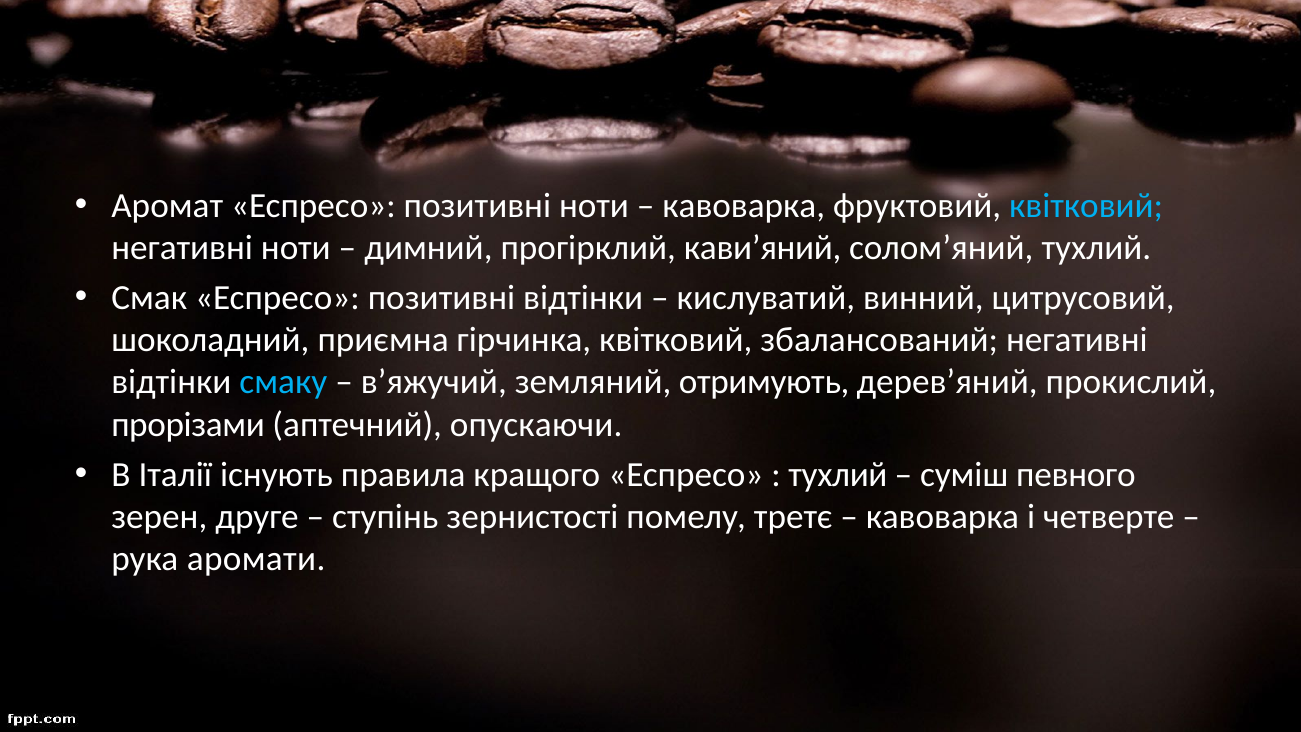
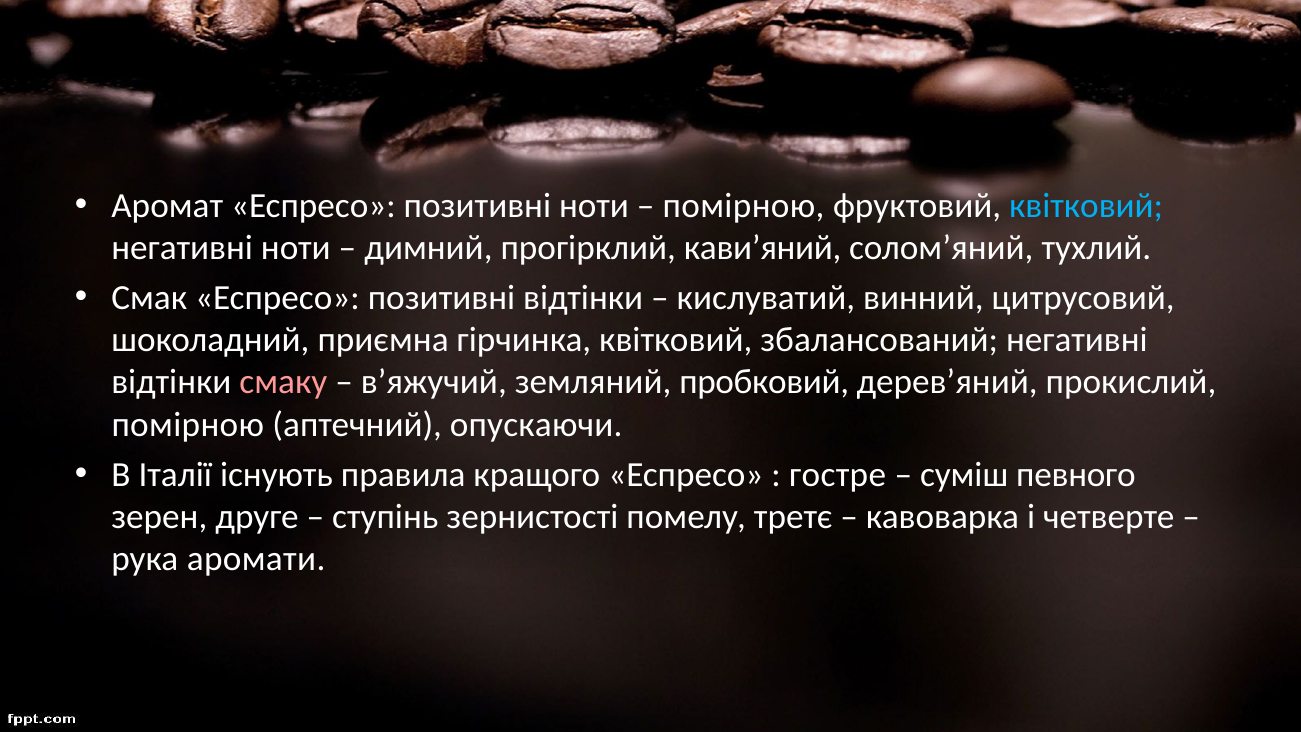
кавоварка at (744, 205): кавоварка -> помірною
смаку colour: light blue -> pink
отримують: отримують -> пробковий
прорізами at (188, 424): прорізами -> помірною
тухлий at (838, 474): тухлий -> гостре
